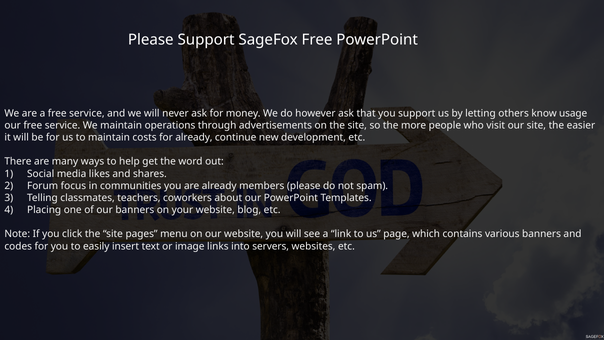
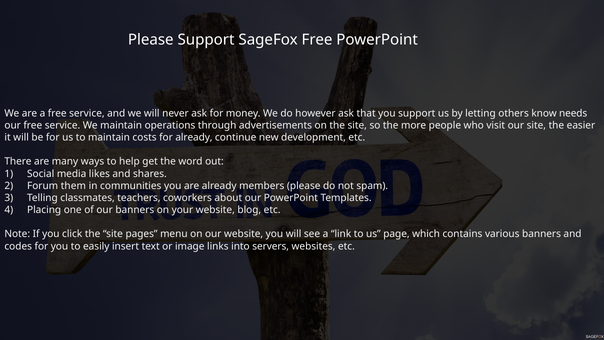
usage: usage -> needs
focus: focus -> them
